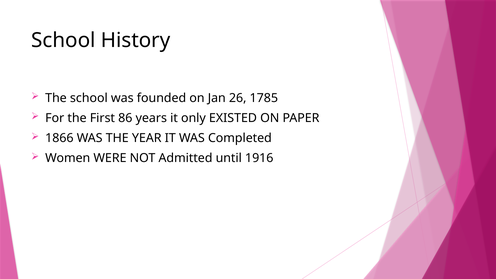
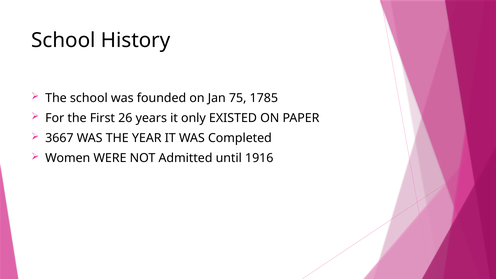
26: 26 -> 75
86: 86 -> 26
1866: 1866 -> 3667
